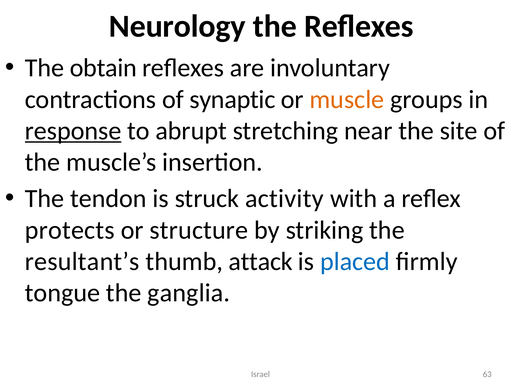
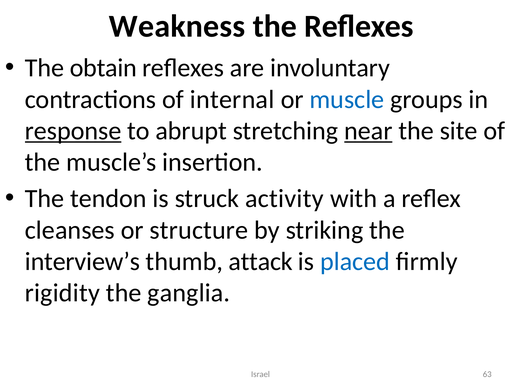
Neurology: Neurology -> Weakness
synaptic: synaptic -> internal
muscle colour: orange -> blue
near underline: none -> present
protects: protects -> cleanses
resultant’s: resultant’s -> interview’s
tongue: tongue -> rigidity
